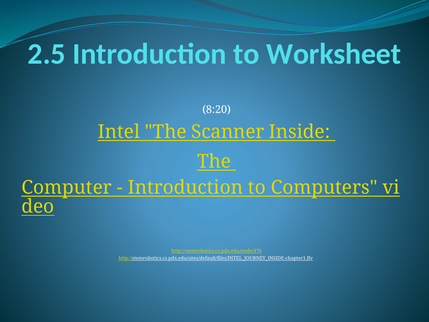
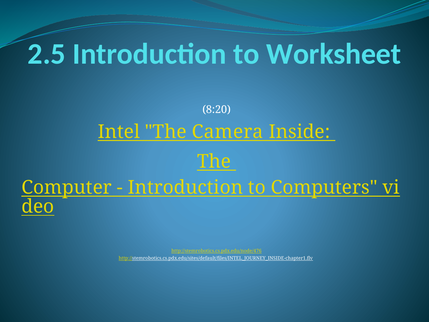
Scanner: Scanner -> Camera
